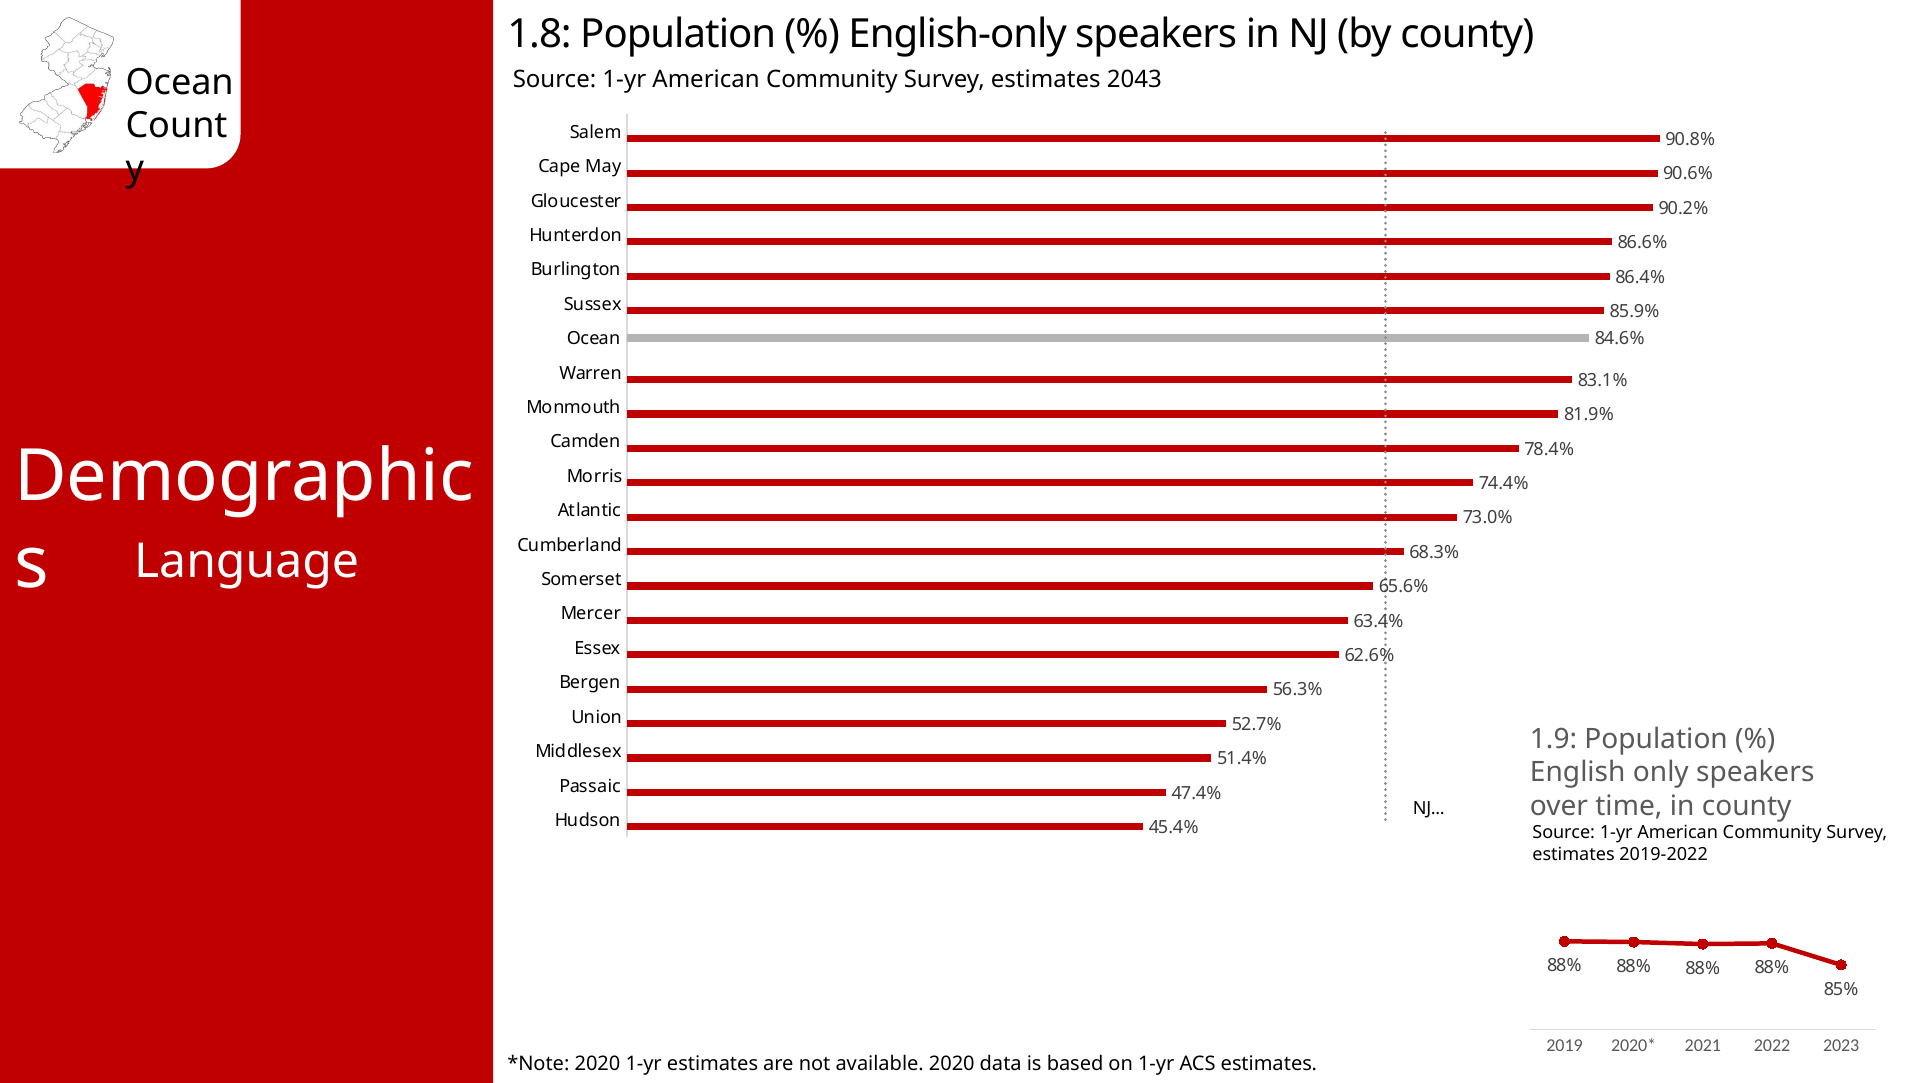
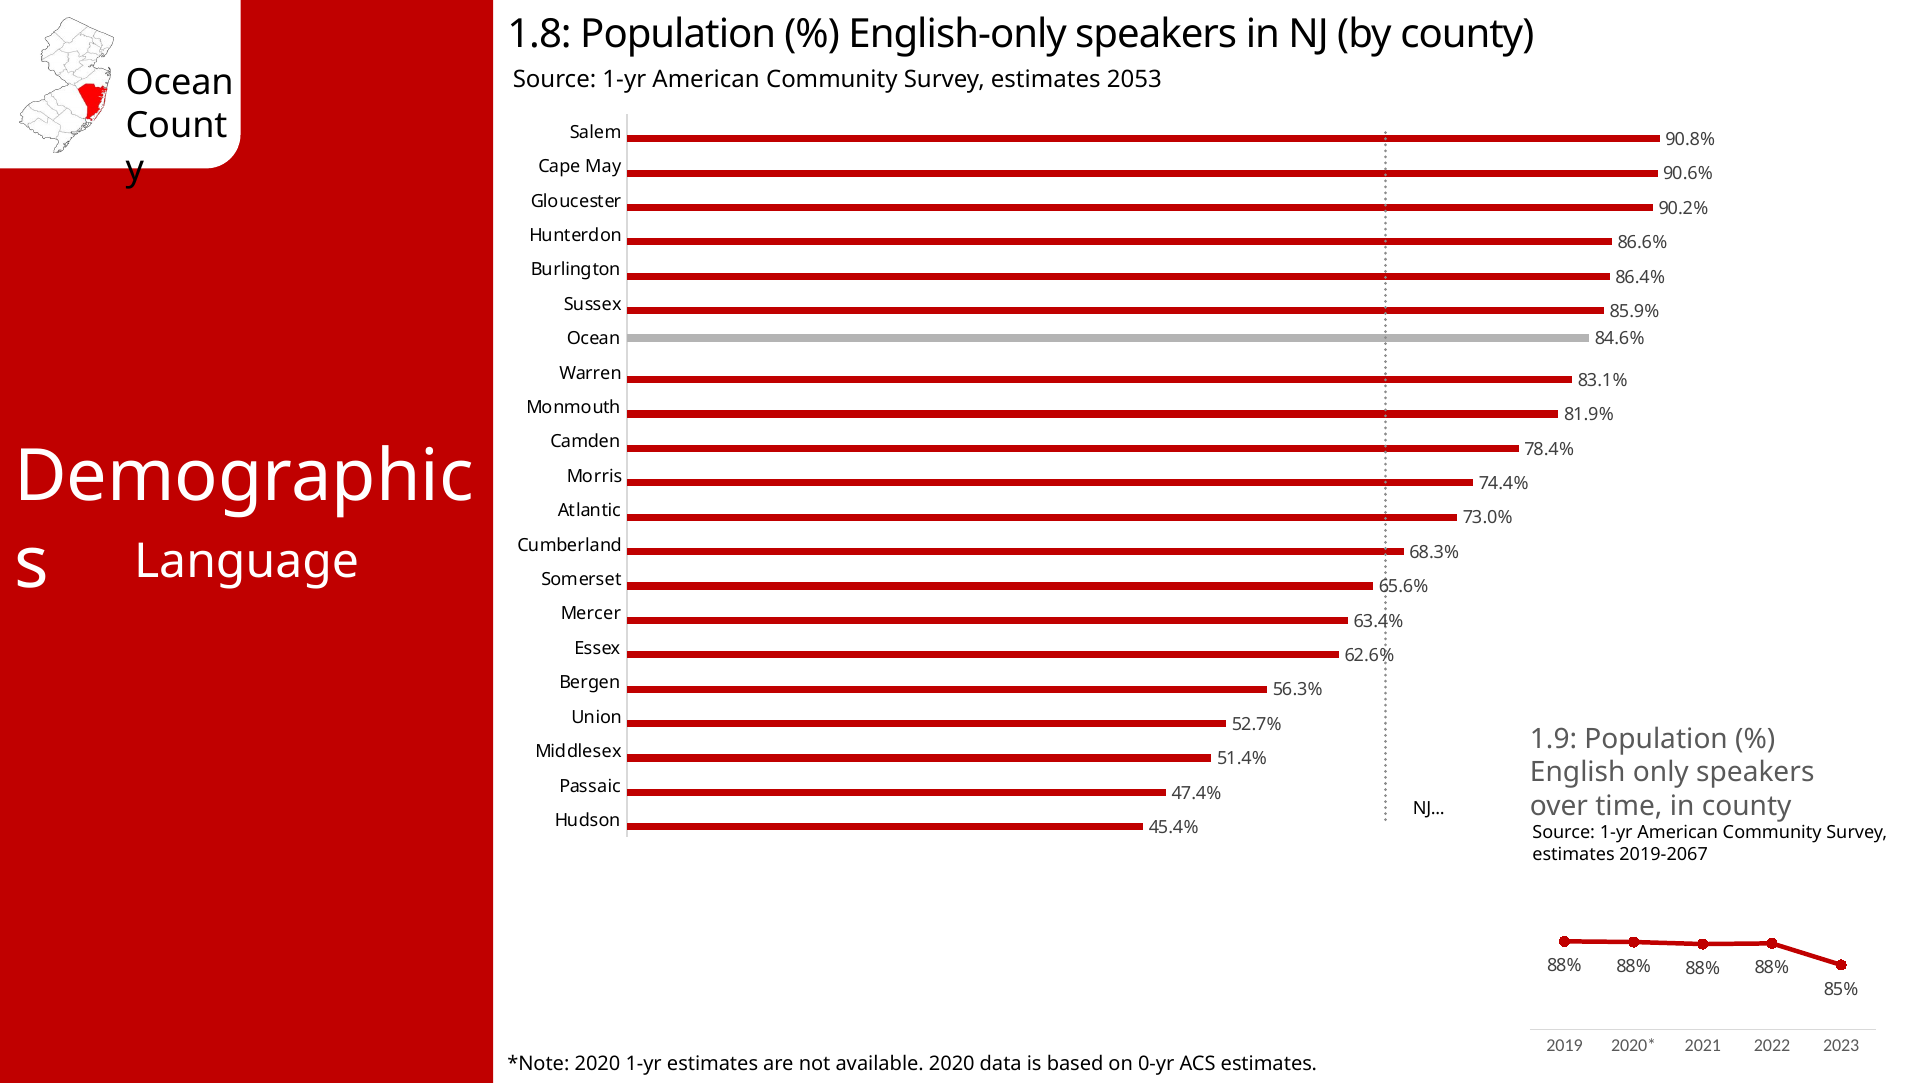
2043: 2043 -> 2053
2019-2022: 2019-2022 -> 2019-2067
on 1-yr: 1-yr -> 0-yr
